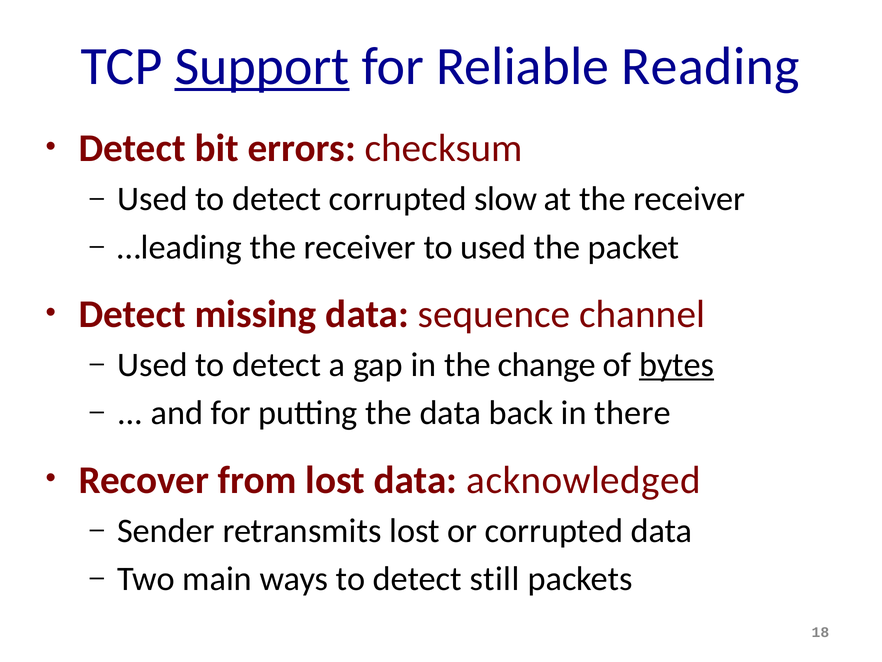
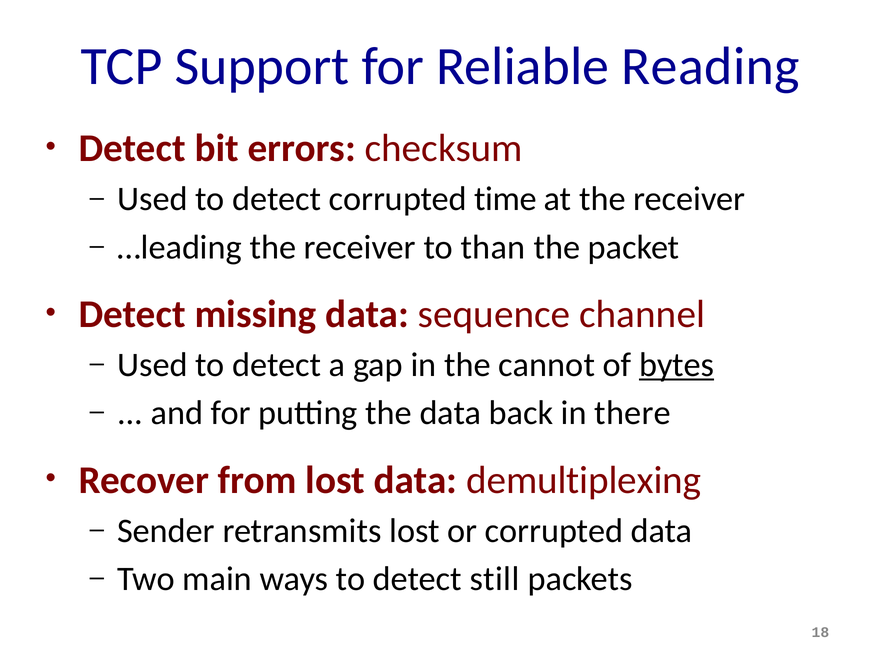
Support underline: present -> none
slow: slow -> time
to used: used -> than
change: change -> cannot
acknowledged: acknowledged -> demultiplexing
